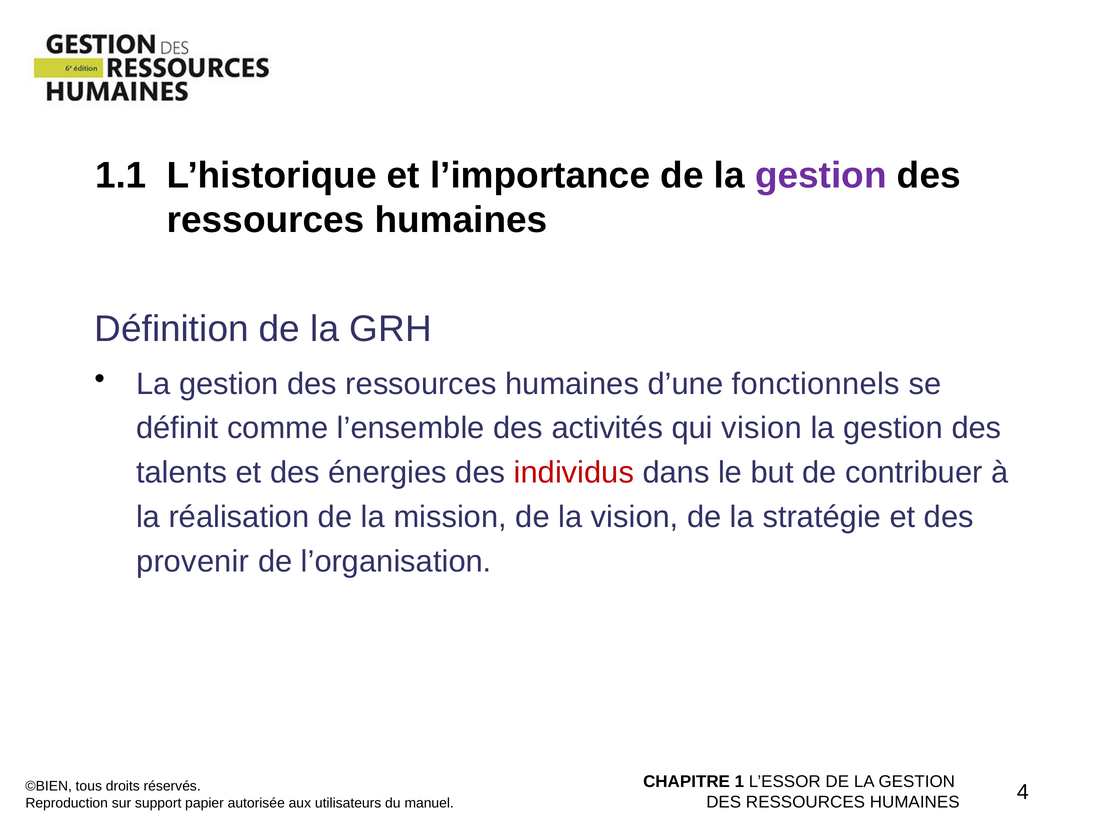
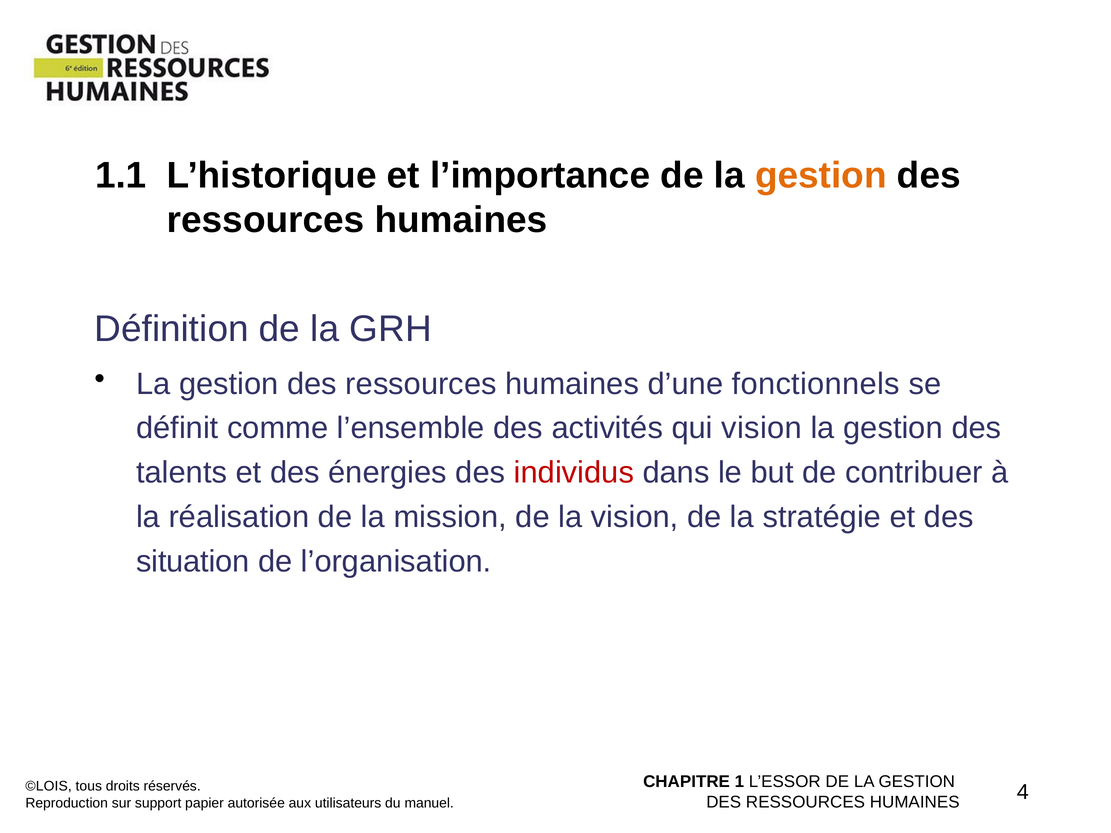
gestion at (821, 176) colour: purple -> orange
provenir: provenir -> situation
©BIEN: ©BIEN -> ©LOIS
